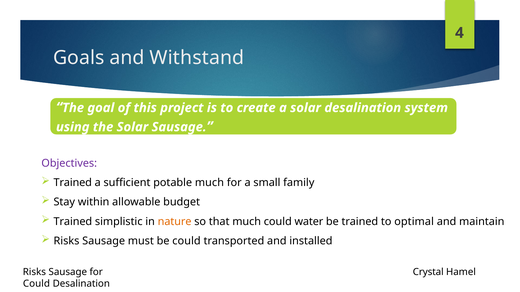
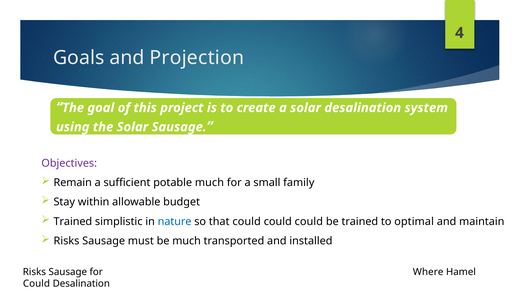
Withstand: Withstand -> Projection
Trained at (73, 183): Trained -> Remain
nature colour: orange -> blue
that much: much -> could
water at (309, 222): water -> could
be could: could -> much
Crystal: Crystal -> Where
